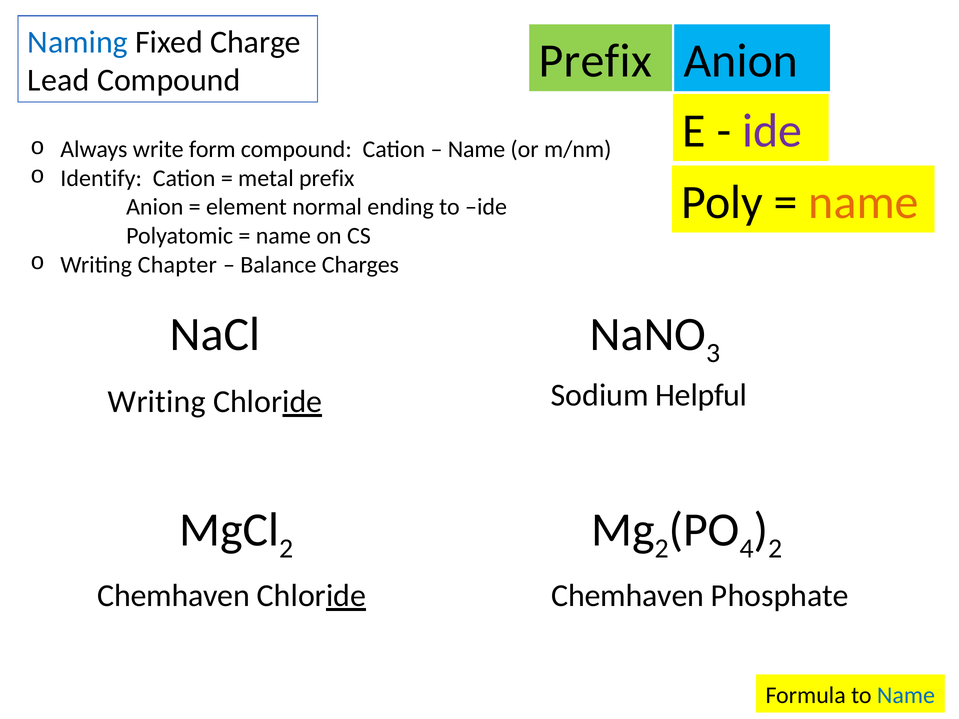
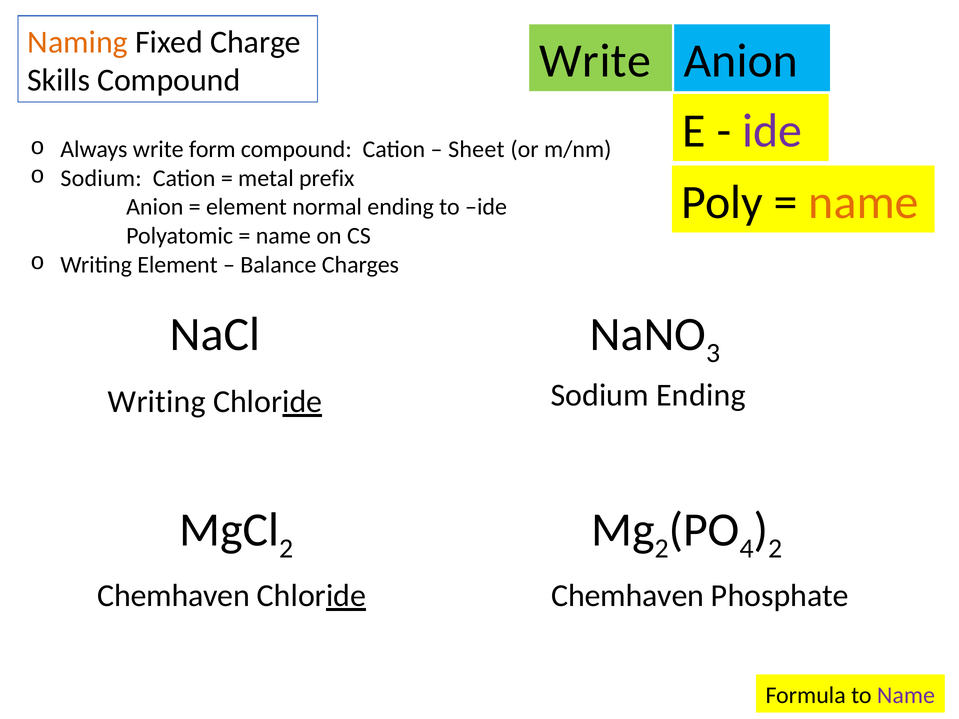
Naming colour: blue -> orange
Prefix at (595, 61): Prefix -> Write
Lead: Lead -> Skills
Name at (477, 150): Name -> Sheet
Identify at (101, 178): Identify -> Sodium
Writing Chapter: Chapter -> Element
Sodium Helpful: Helpful -> Ending
Name at (906, 695) colour: blue -> purple
